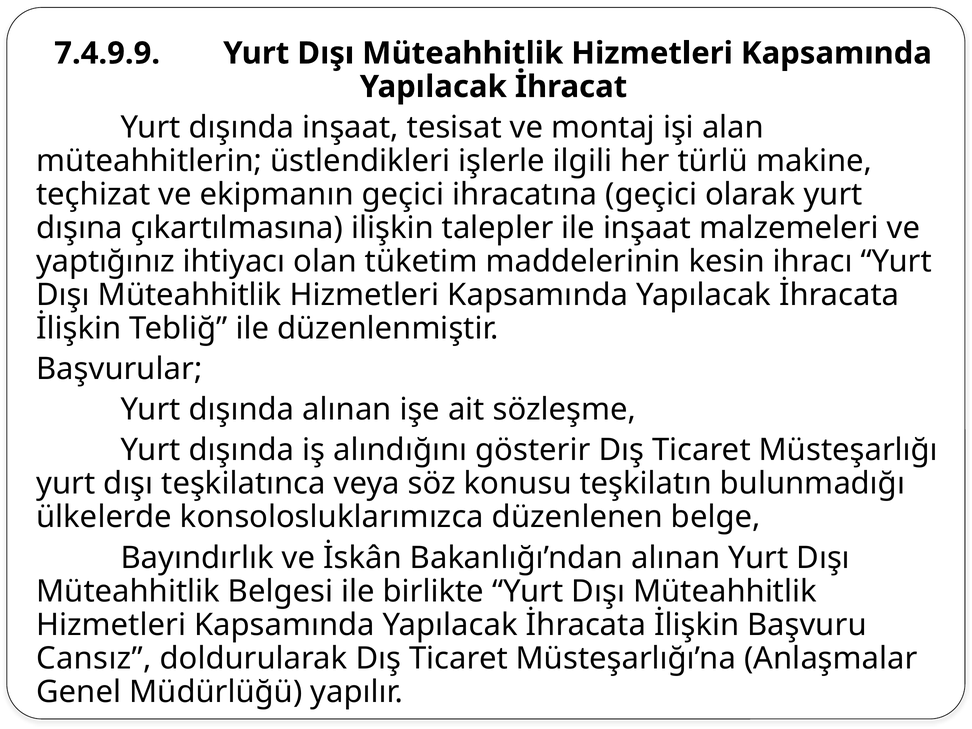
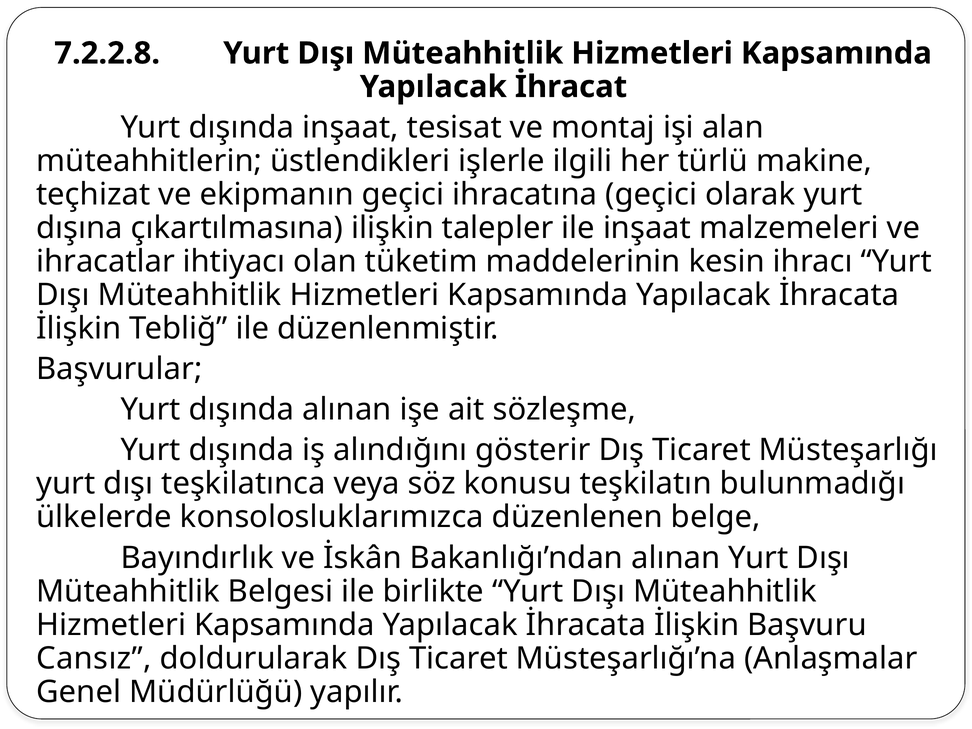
7.4.9.9: 7.4.9.9 -> 7.2.2.8
yaptığınız: yaptığınız -> ihracatlar
